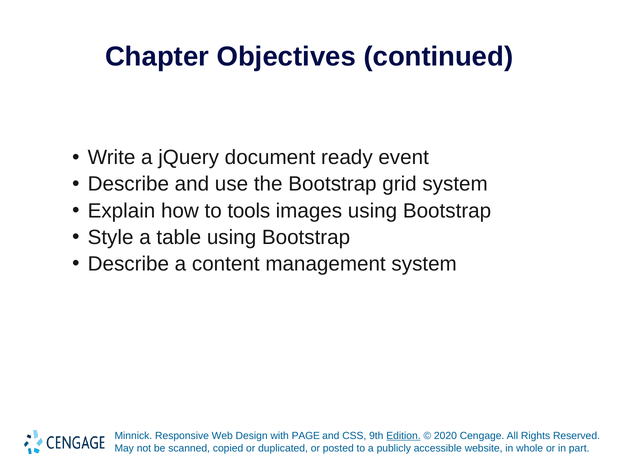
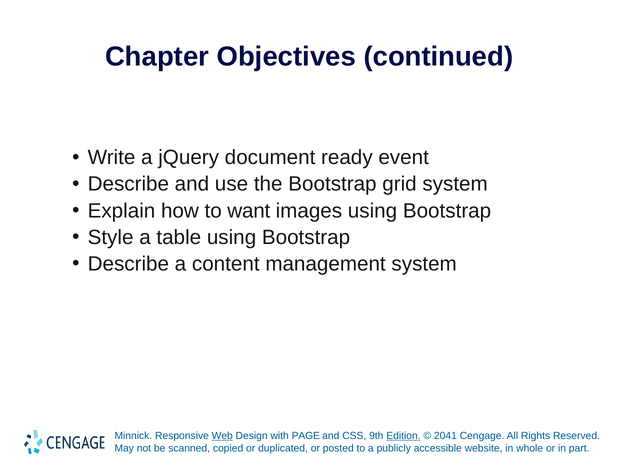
tools: tools -> want
Web underline: none -> present
2020: 2020 -> 2041
